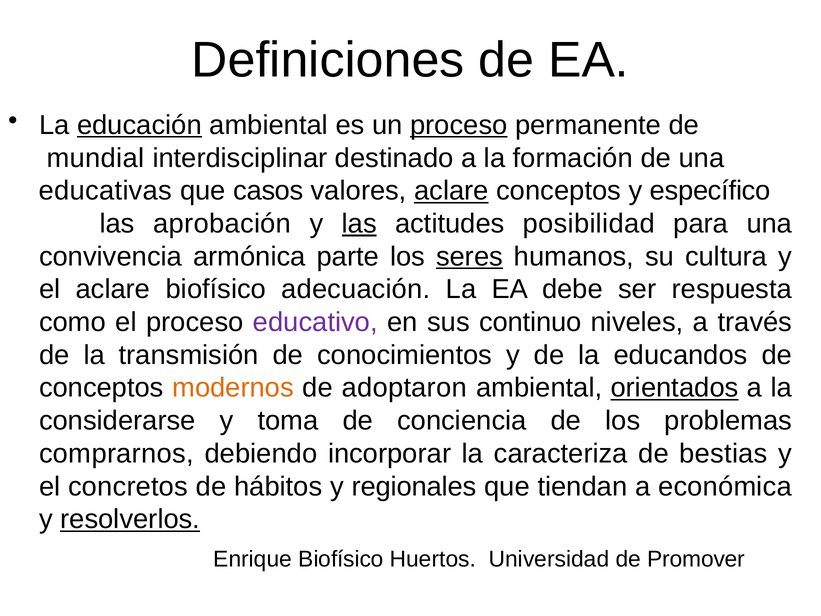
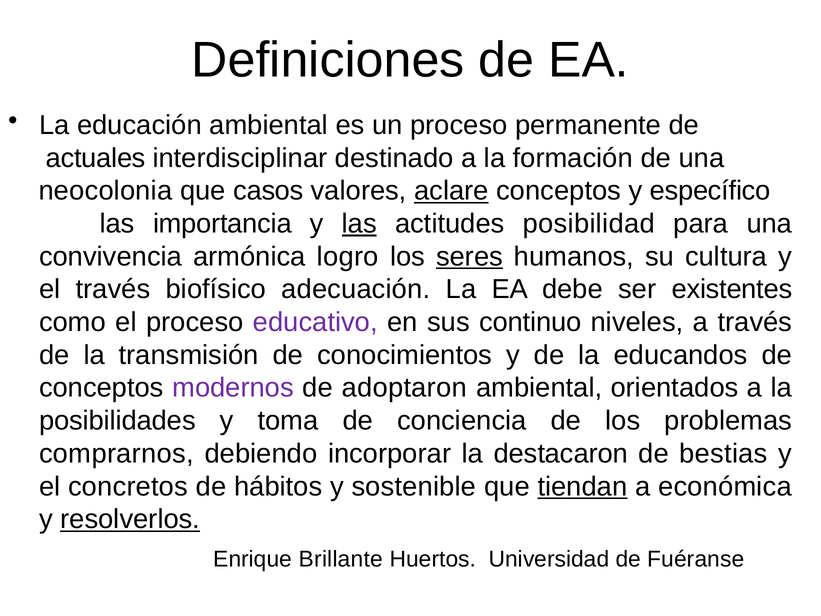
educación underline: present -> none
proceso at (459, 125) underline: present -> none
mundial: mundial -> actuales
educativas: educativas -> neocolonia
aprobación: aprobación -> importancia
parte: parte -> logro
el aclare: aclare -> través
respuesta: respuesta -> existentes
modernos colour: orange -> purple
orientados underline: present -> none
considerarse: considerarse -> posibilidades
caracteriza: caracteriza -> destacaron
regionales: regionales -> sostenible
tiendan underline: none -> present
Enrique Biofísico: Biofísico -> Brillante
Promover: Promover -> Fuéranse
